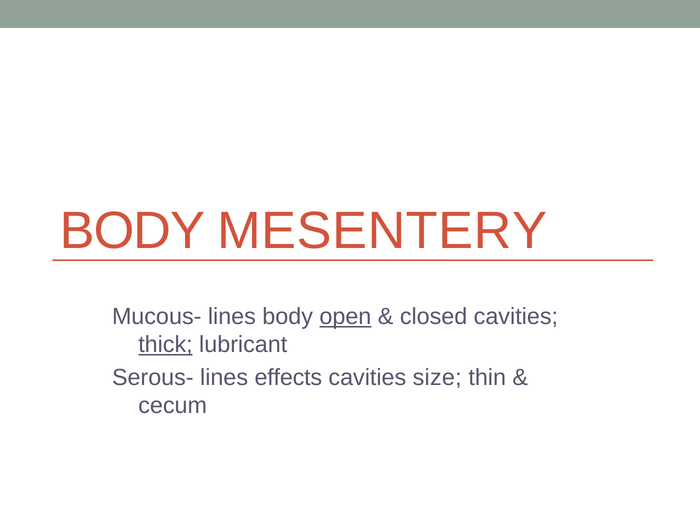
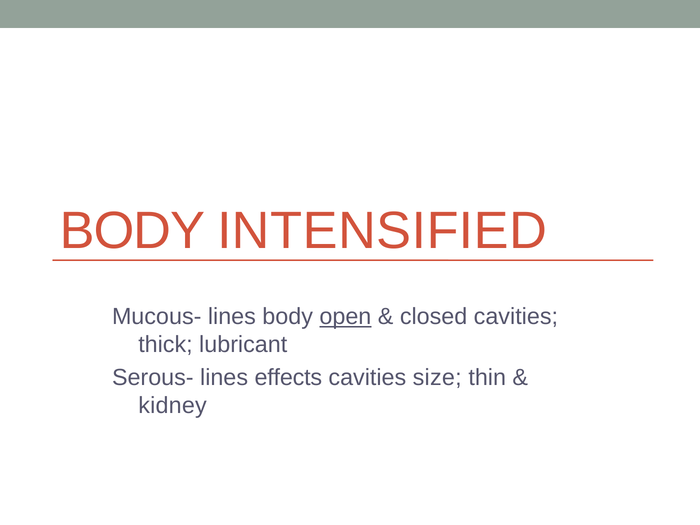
MESENTERY: MESENTERY -> INTENSIFIED
thick underline: present -> none
cecum: cecum -> kidney
